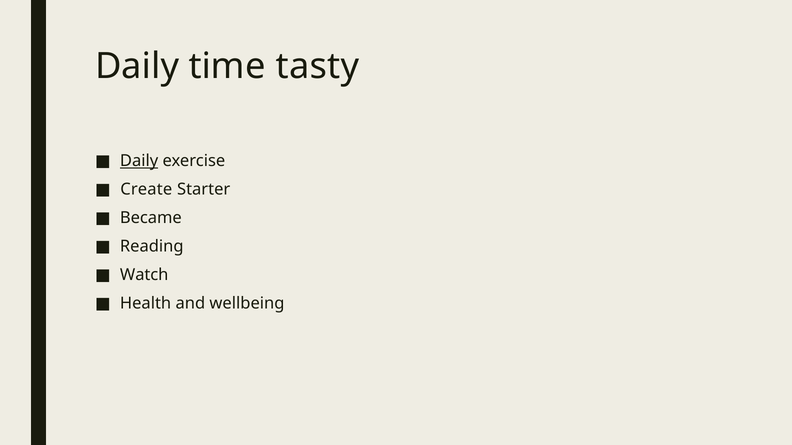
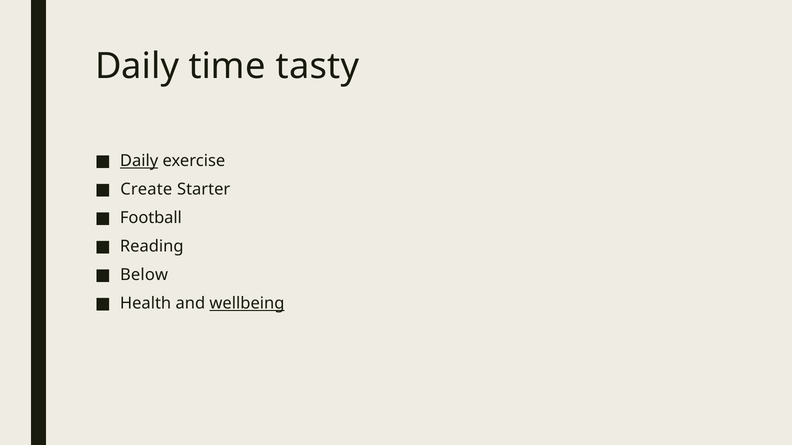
Became: Became -> Football
Watch: Watch -> Below
wellbeing underline: none -> present
